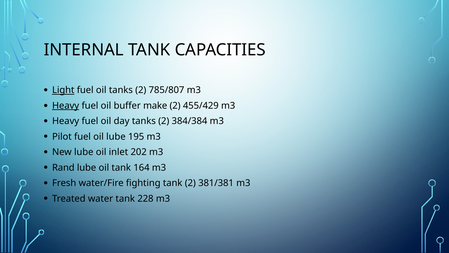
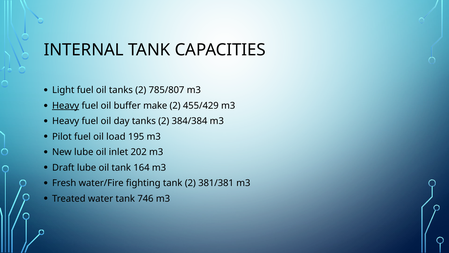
Light underline: present -> none
oil lube: lube -> load
Rand: Rand -> Draft
228: 228 -> 746
